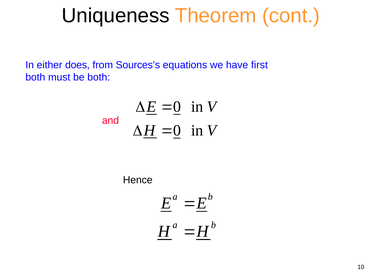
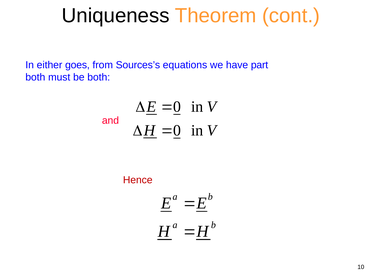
does: does -> goes
first: first -> part
Hence colour: black -> red
